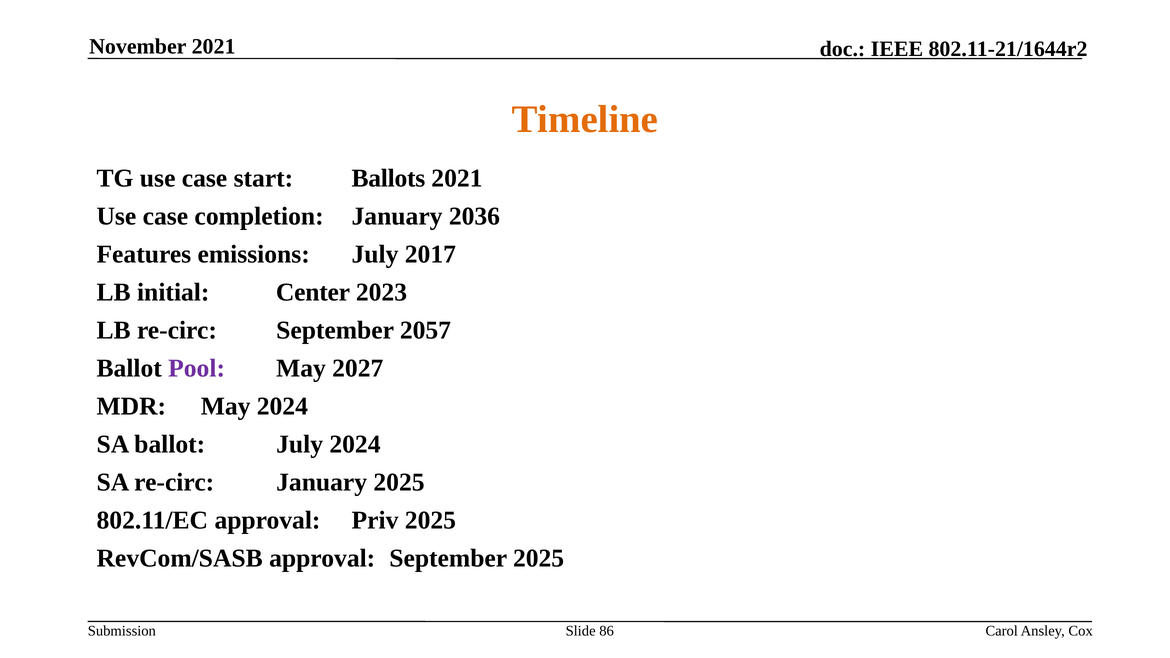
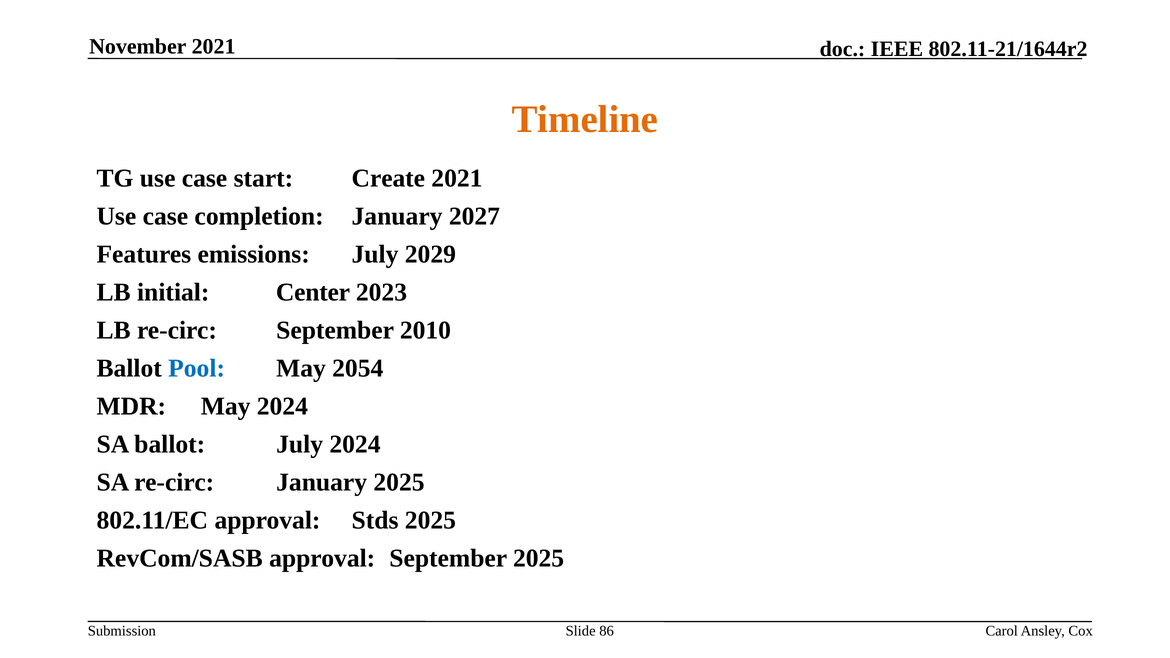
Ballots: Ballots -> Create
2036: 2036 -> 2027
2017: 2017 -> 2029
2057: 2057 -> 2010
Pool colour: purple -> blue
2027: 2027 -> 2054
Priv: Priv -> Stds
